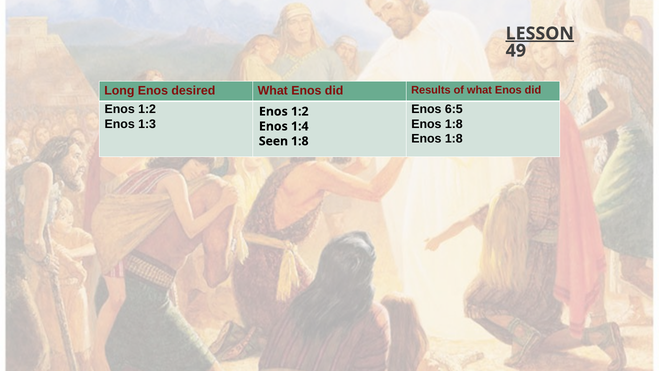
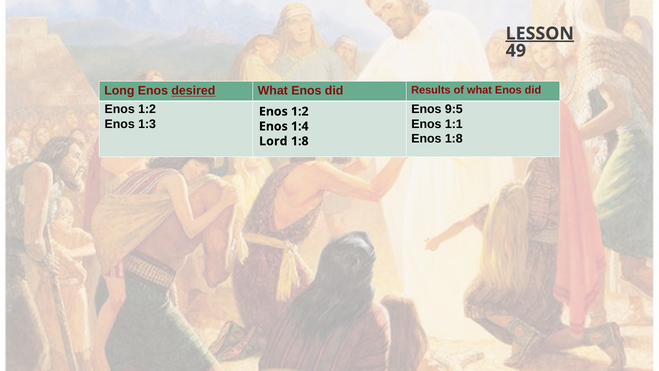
desired underline: none -> present
6:5: 6:5 -> 9:5
1:8 at (454, 124): 1:8 -> 1:1
Seen: Seen -> Lord
